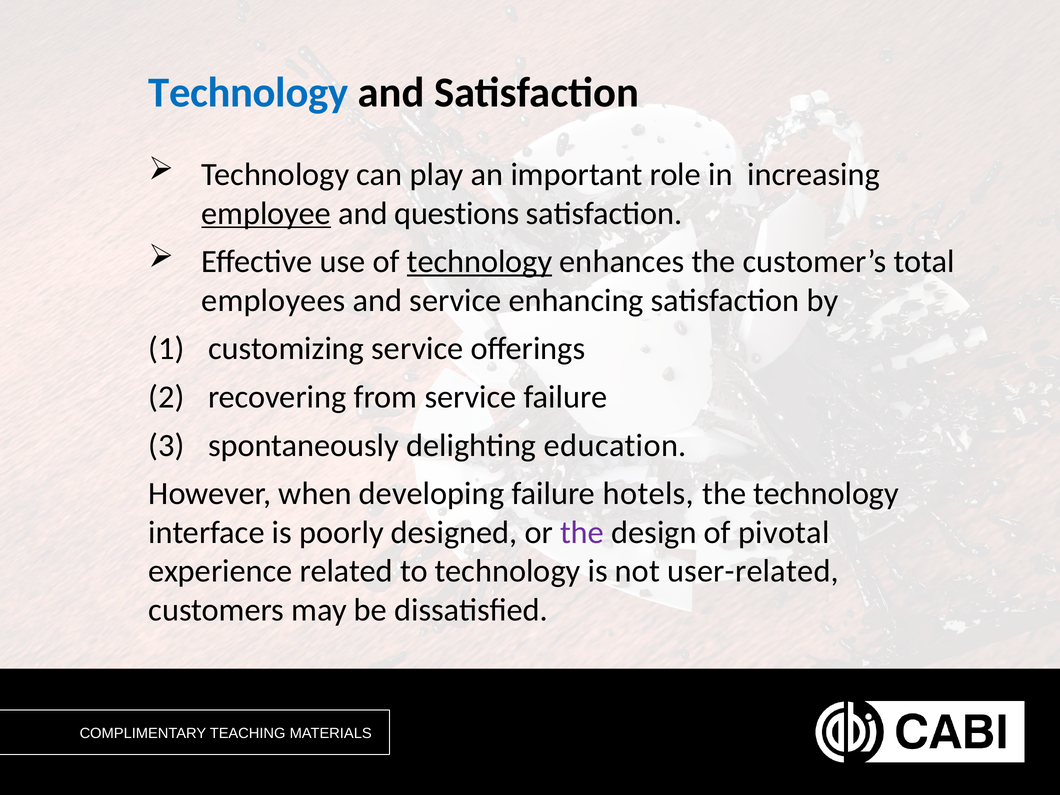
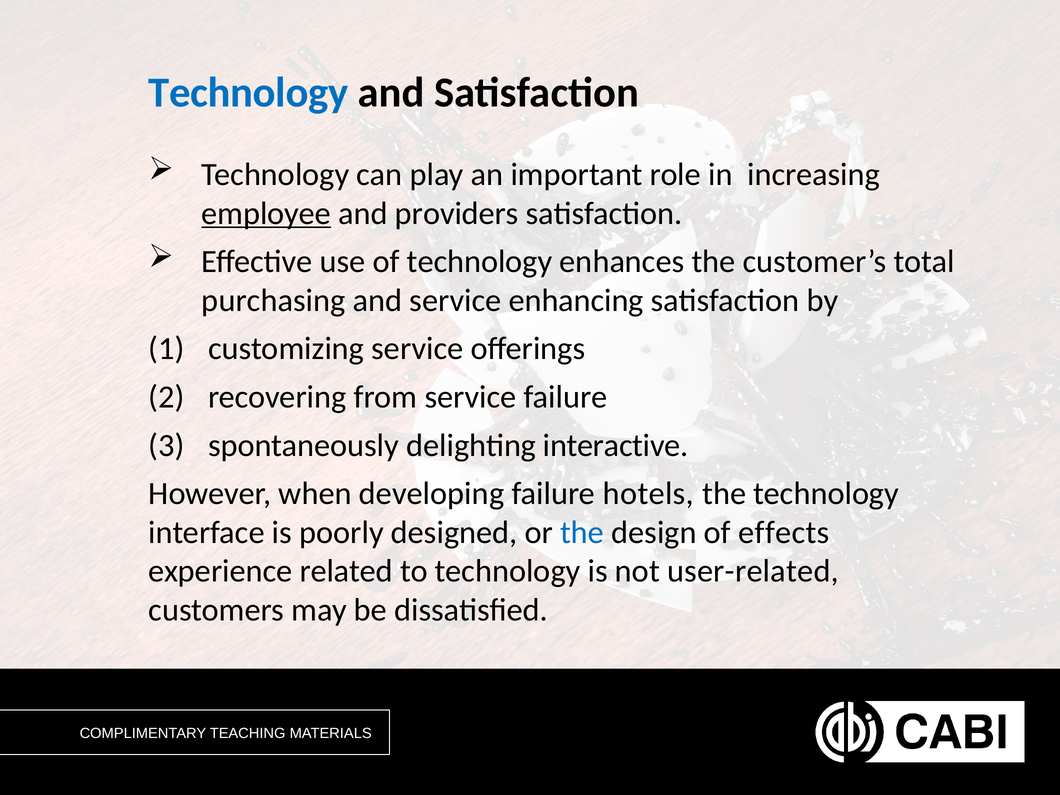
questions: questions -> providers
technology at (480, 262) underline: present -> none
employees: employees -> purchasing
education: education -> interactive
the at (582, 532) colour: purple -> blue
pivotal: pivotal -> effects
